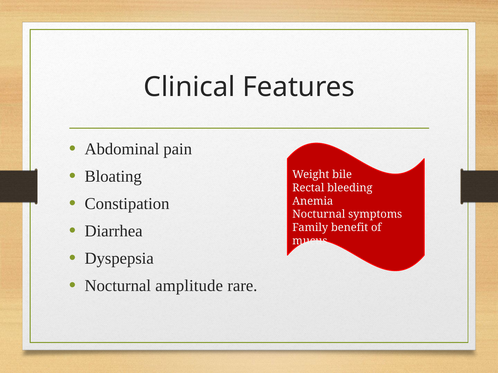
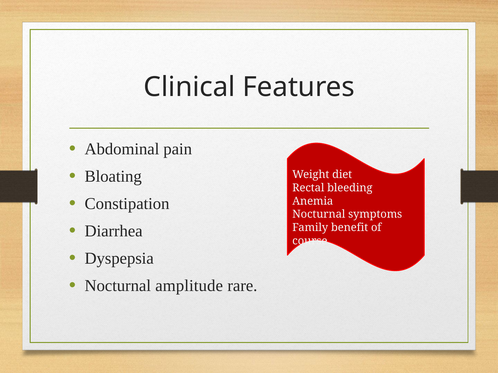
bile: bile -> diet
mucus: mucus -> course
